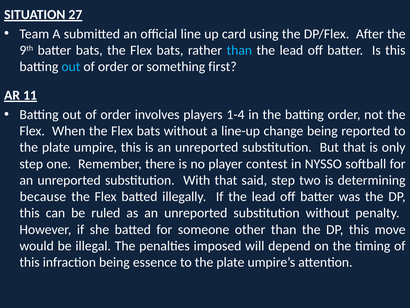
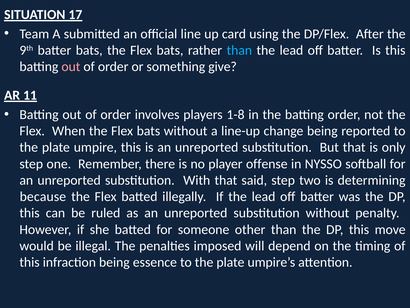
27: 27 -> 17
out at (71, 67) colour: light blue -> pink
first: first -> give
1-4: 1-4 -> 1-8
contest: contest -> offense
